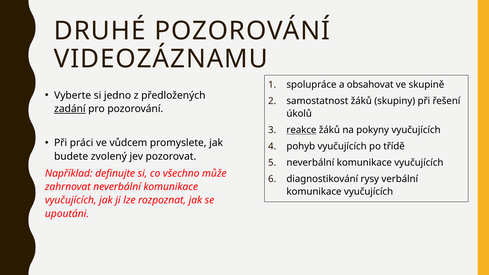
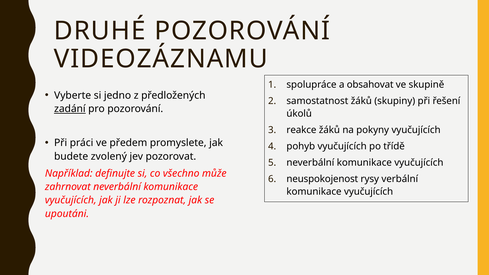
reakce underline: present -> none
vůdcem: vůdcem -> předem
diagnostikování: diagnostikování -> neuspokojenost
